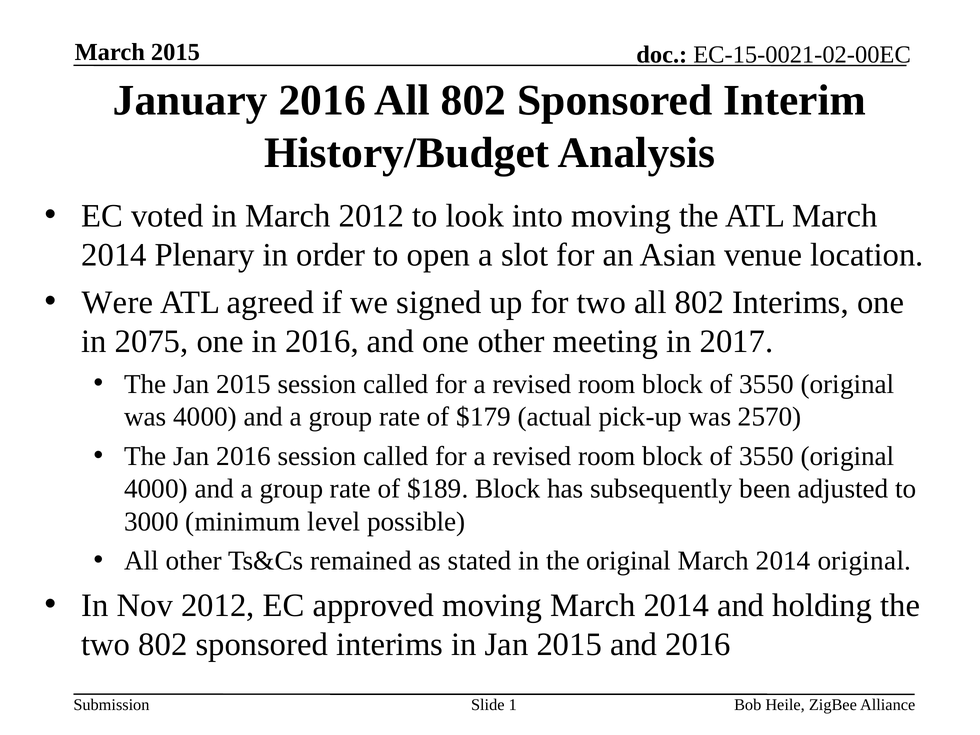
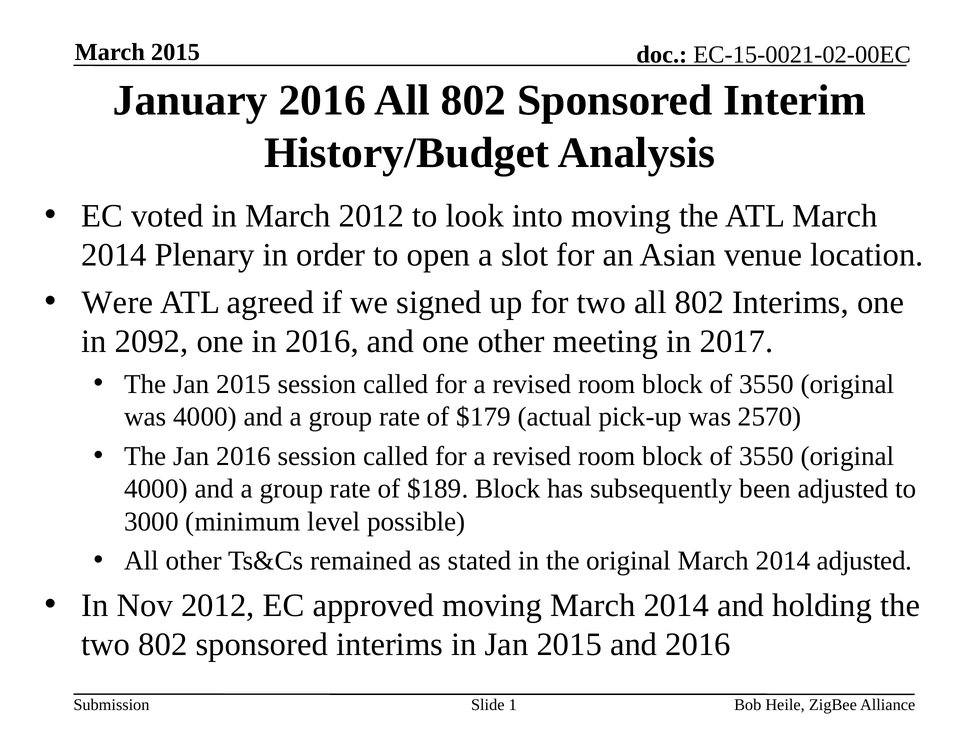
2075: 2075 -> 2092
2014 original: original -> adjusted
